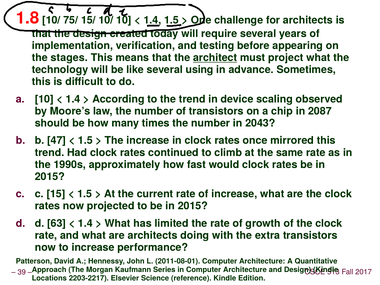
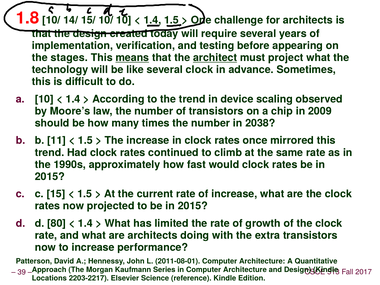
75/: 75/ -> 14/
means underline: none -> present
several using: using -> clock
2087: 2087 -> 2009
2043: 2043 -> 2038
47: 47 -> 11
63: 63 -> 80
